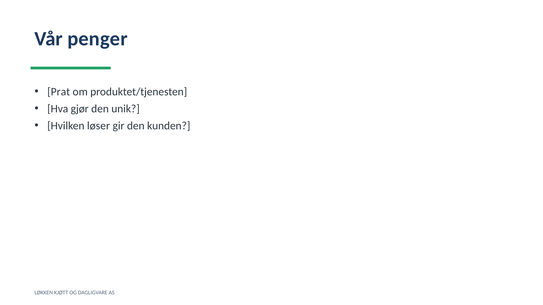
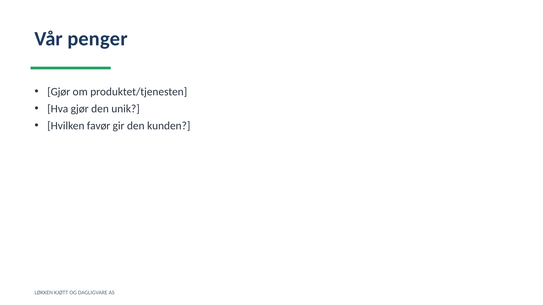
Prat at (59, 92): Prat -> Gjør
løser: løser -> favør
